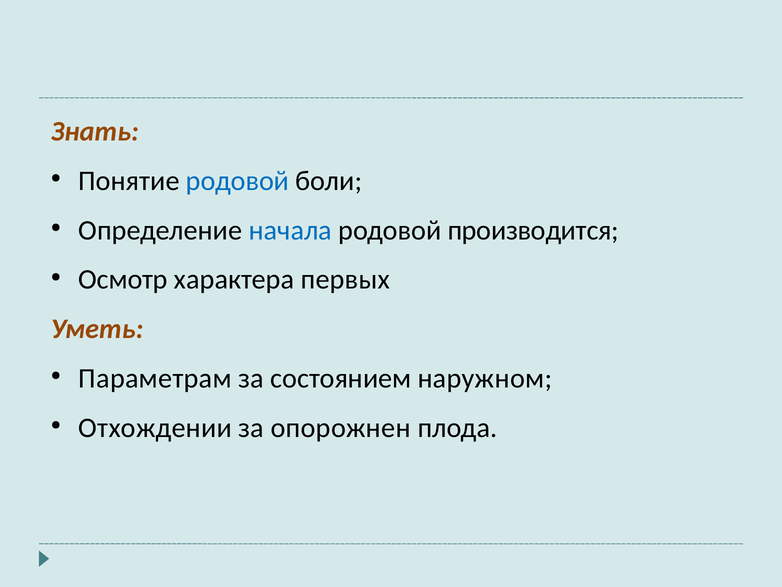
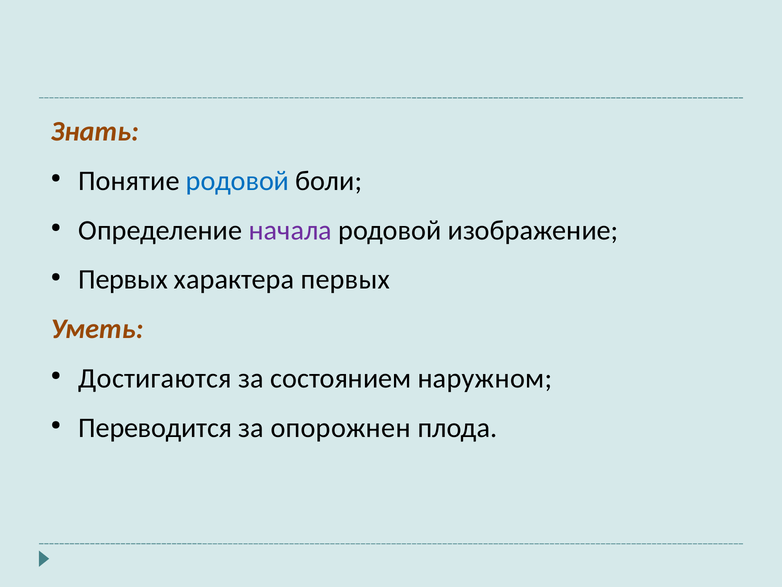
начала colour: blue -> purple
производится: производится -> изображение
Осмотр at (123, 279): Осмотр -> Первых
Параметрам: Параметрам -> Достигаются
Отхождении: Отхождении -> Переводится
